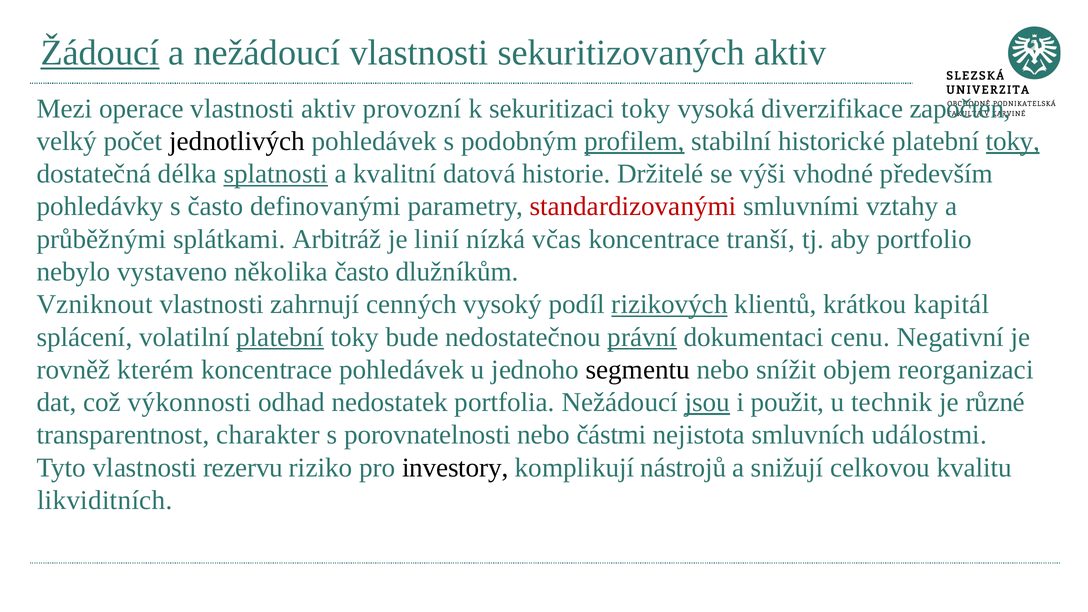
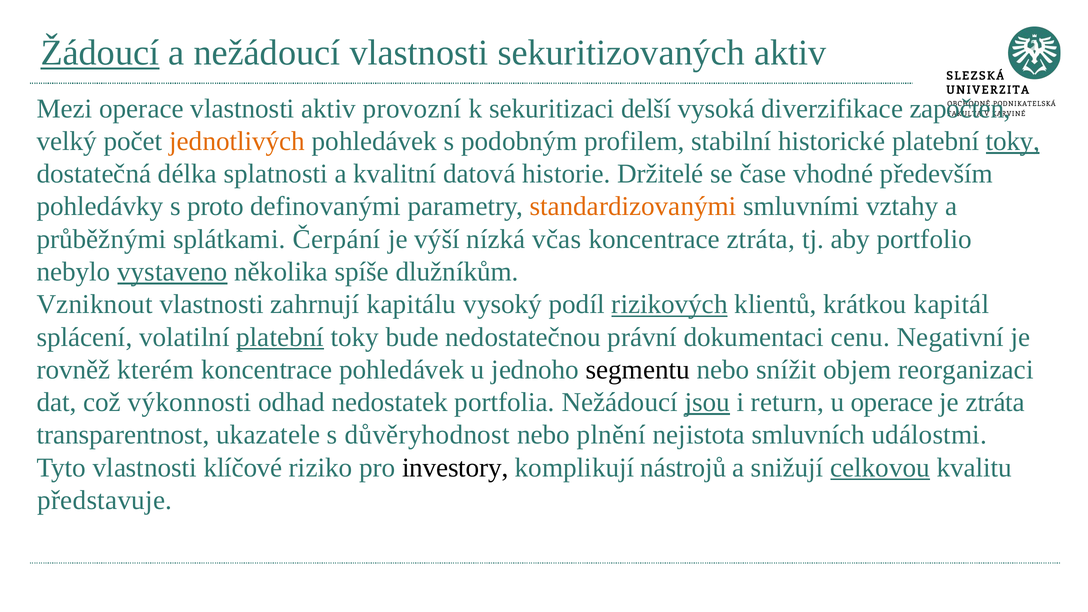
sekuritizaci toky: toky -> delší
jednotlivých colour: black -> orange
profilem underline: present -> none
splatnosti underline: present -> none
výši: výši -> čase
s často: často -> proto
standardizovanými colour: red -> orange
Arbitráž: Arbitráž -> Čerpání
linií: linií -> výší
koncentrace tranší: tranší -> ztráta
vystaveno underline: none -> present
několika často: často -> spíše
cenných: cenných -> kapitálu
právní underline: present -> none
použit: použit -> return
u technik: technik -> operace
je různé: různé -> ztráta
charakter: charakter -> ukazatele
porovnatelnosti: porovnatelnosti -> důvěryhodnost
částmi: částmi -> plnění
rezervu: rezervu -> klíčové
celkovou underline: none -> present
likviditních: likviditních -> představuje
